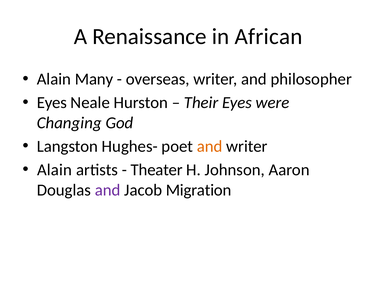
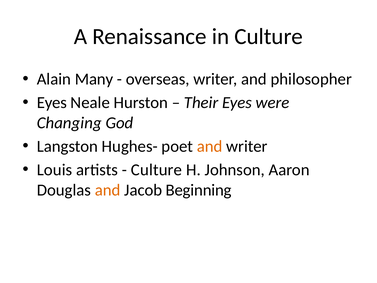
in African: African -> Culture
Alain at (55, 170): Alain -> Louis
Theater at (157, 170): Theater -> Culture
and at (108, 190) colour: purple -> orange
Migration: Migration -> Beginning
